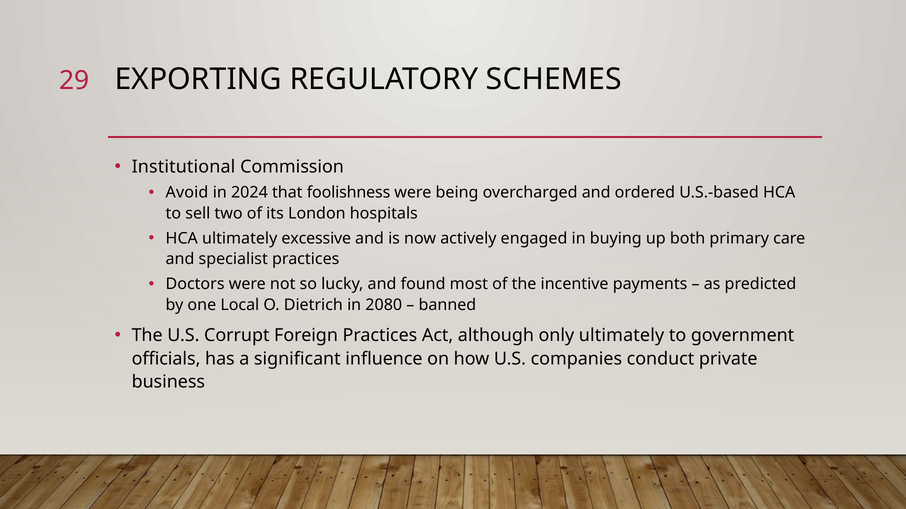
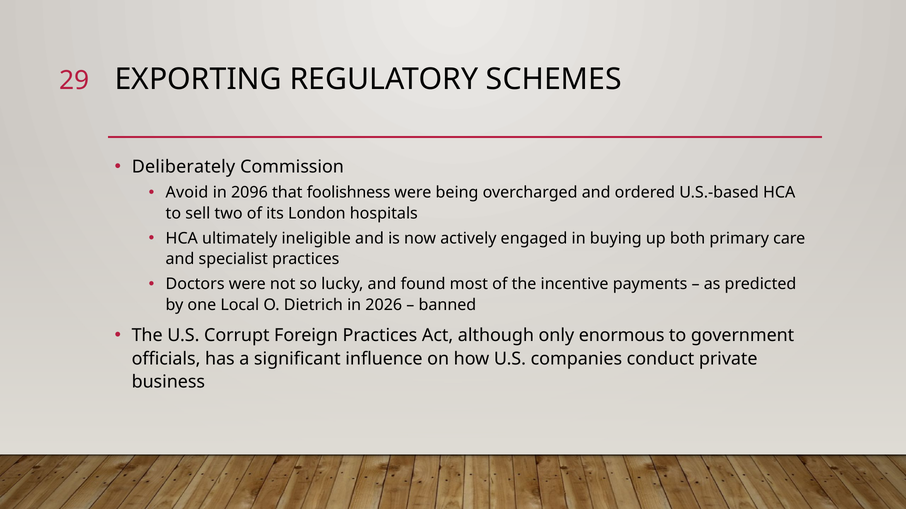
Institutional: Institutional -> Deliberately
2024: 2024 -> 2096
excessive: excessive -> ineligible
2080: 2080 -> 2026
only ultimately: ultimately -> enormous
